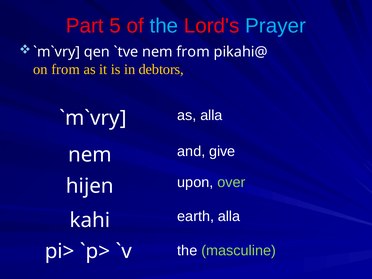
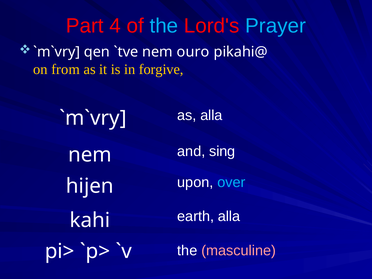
5: 5 -> 4
nem from: from -> ouro
debtors: debtors -> forgive
give: give -> sing
over colour: light green -> light blue
masculine colour: light green -> pink
